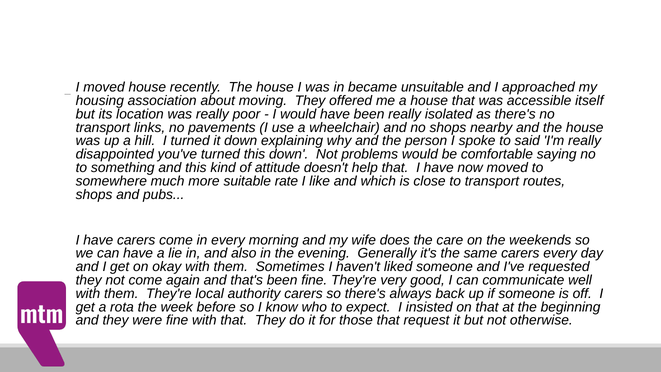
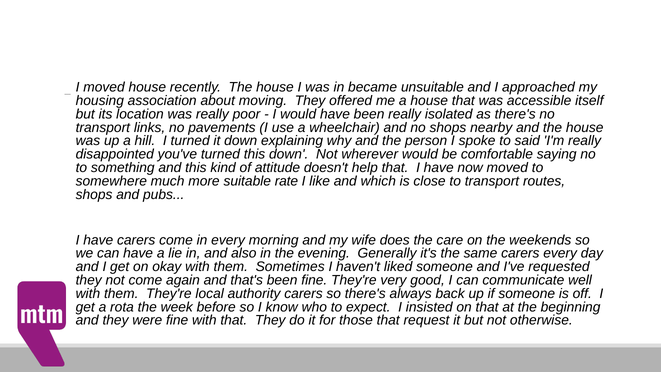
problems: problems -> wherever
